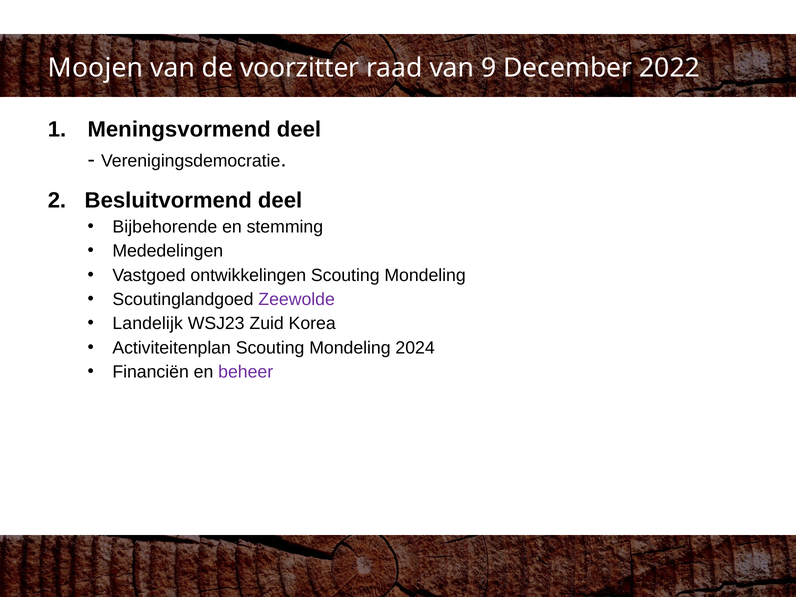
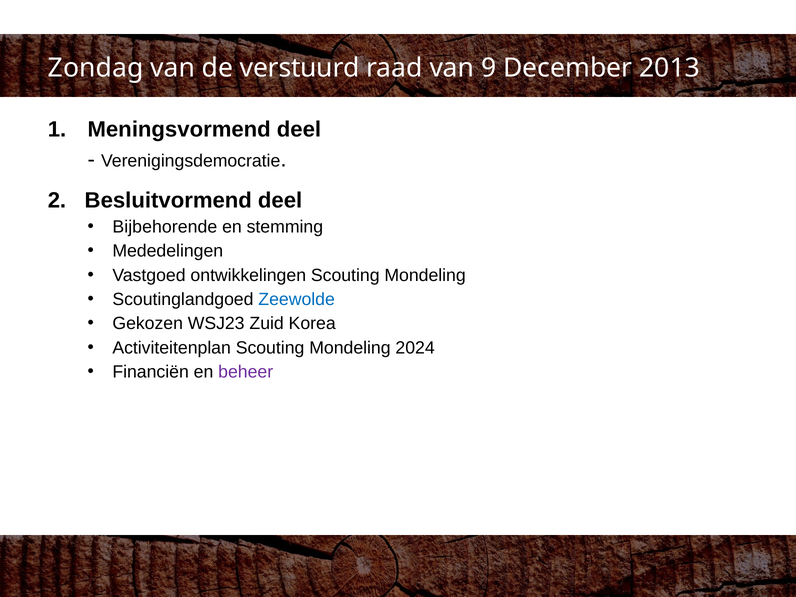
Moojen: Moojen -> Zondag
voorzitter: voorzitter -> verstuurd
2022: 2022 -> 2013
Zeewolde colour: purple -> blue
Landelijk: Landelijk -> Gekozen
